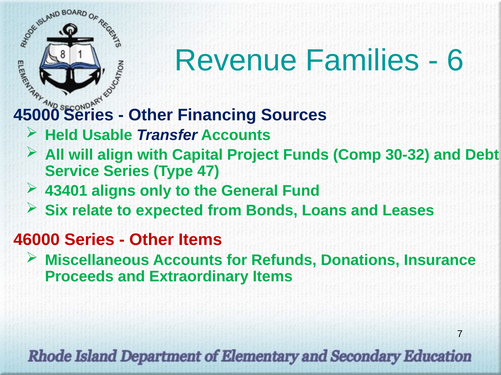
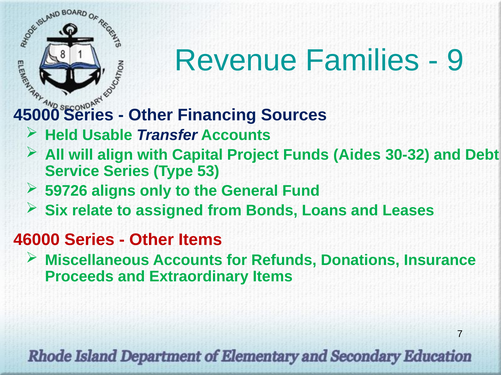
6: 6 -> 9
Comp: Comp -> Aides
47: 47 -> 53
43401: 43401 -> 59726
expected: expected -> assigned
